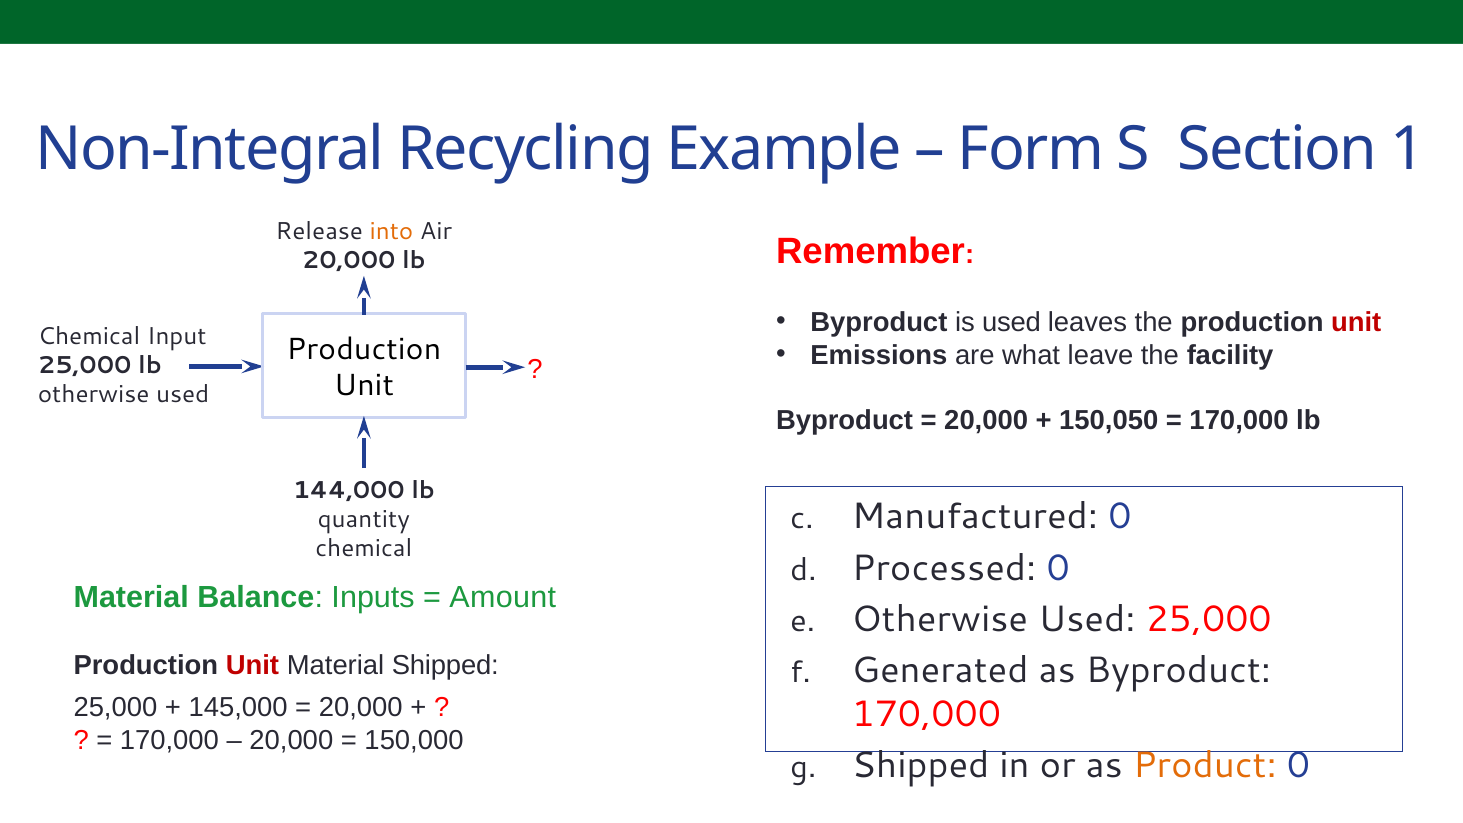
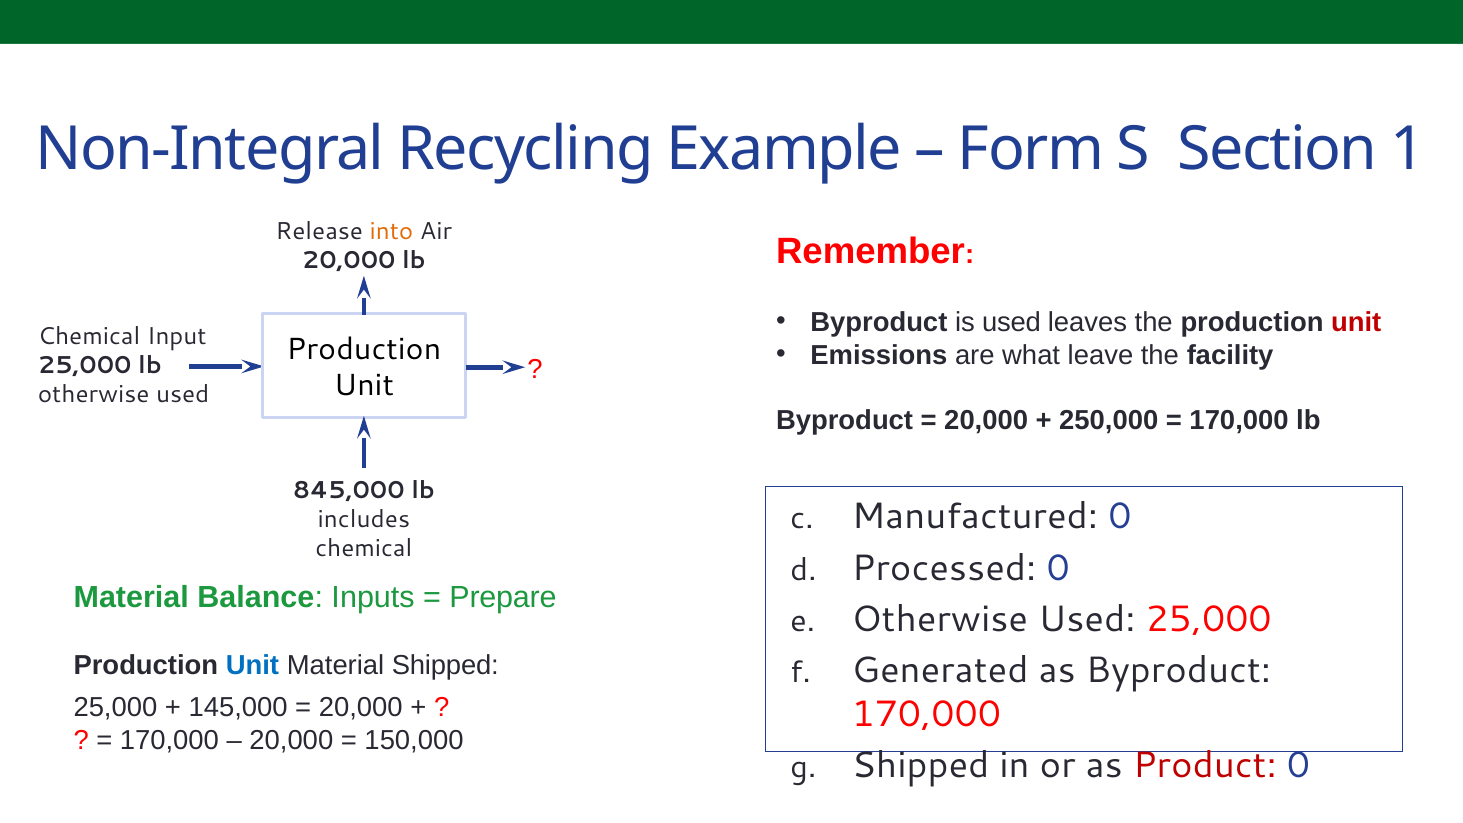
150,050: 150,050 -> 250,000
144,000: 144,000 -> 845,000
quantity: quantity -> includes
Amount: Amount -> Prepare
Unit at (252, 665) colour: red -> blue
Product colour: orange -> red
